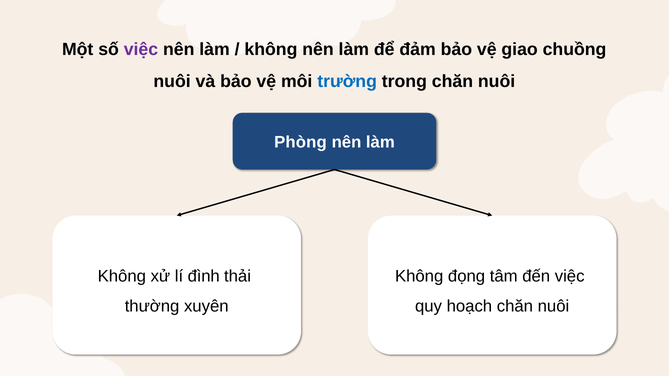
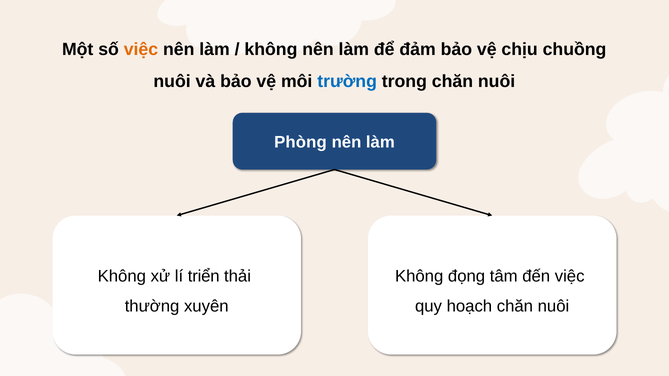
việc at (141, 50) colour: purple -> orange
giao: giao -> chịu
đình: đình -> triển
